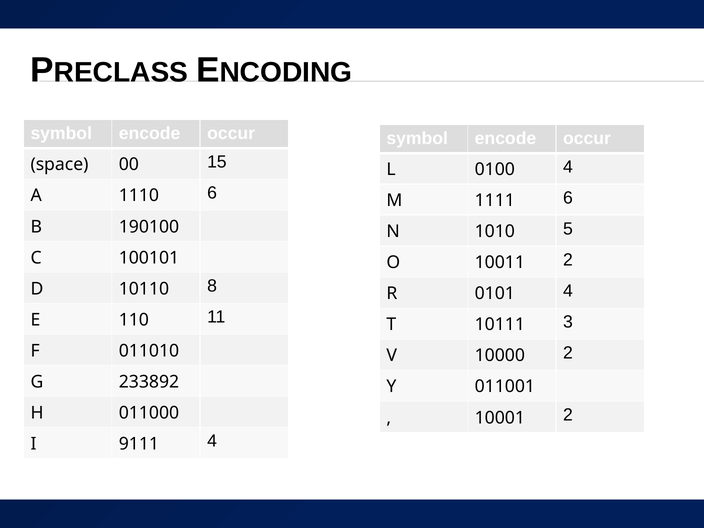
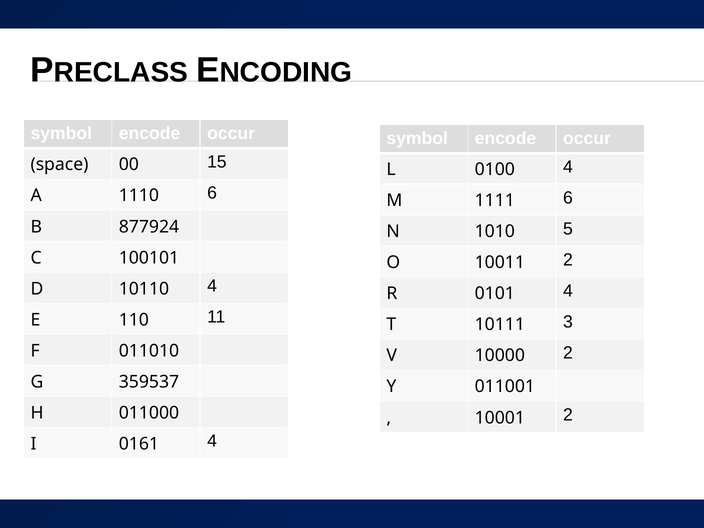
190100: 190100 -> 877924
10110 8: 8 -> 4
233892: 233892 -> 359537
9111: 9111 -> 0161
